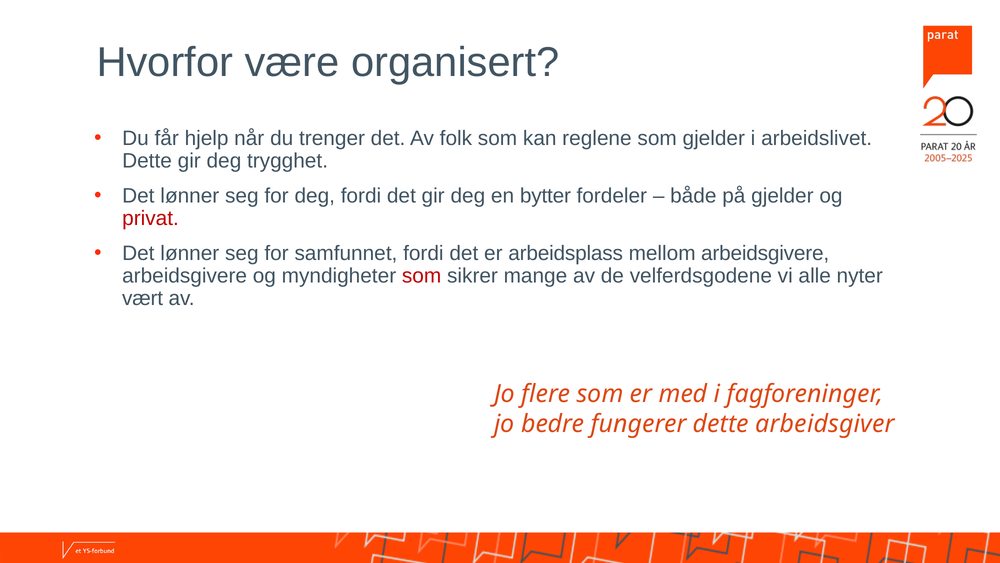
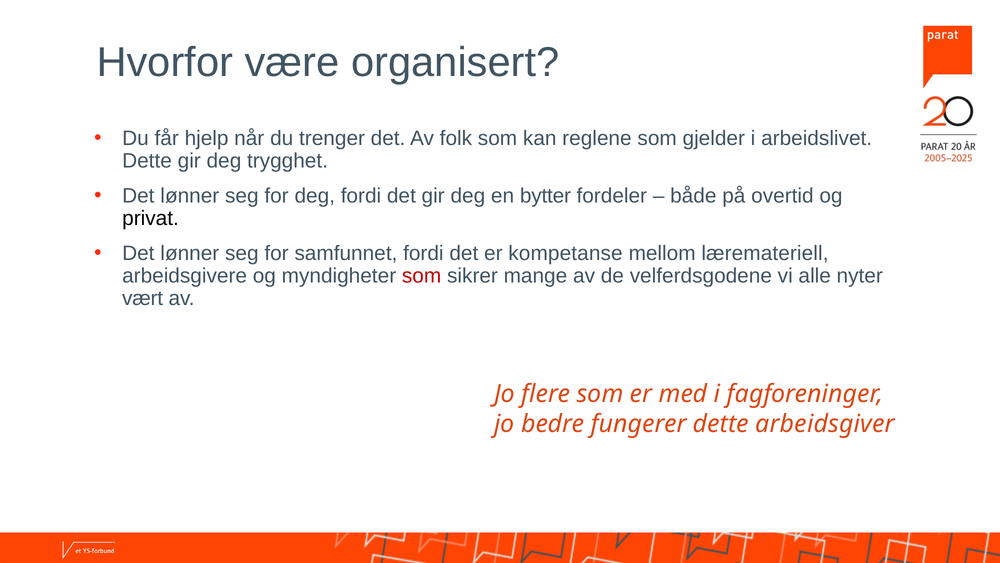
på gjelder: gjelder -> overtid
privat colour: red -> black
arbeidsplass: arbeidsplass -> kompetanse
mellom arbeidsgivere: arbeidsgivere -> læremateriell
